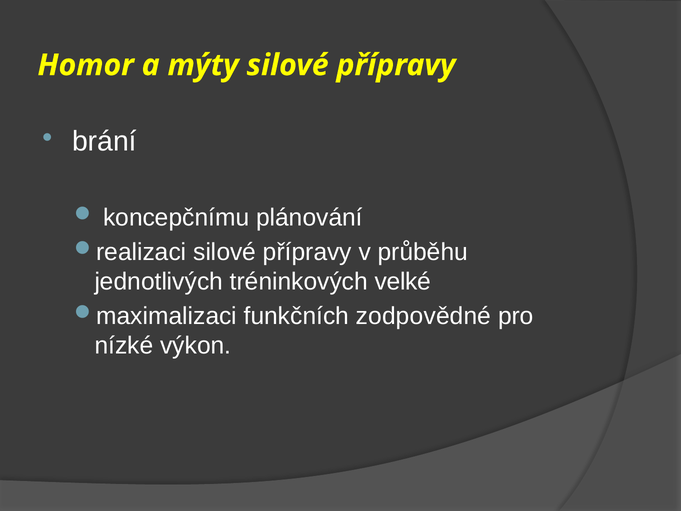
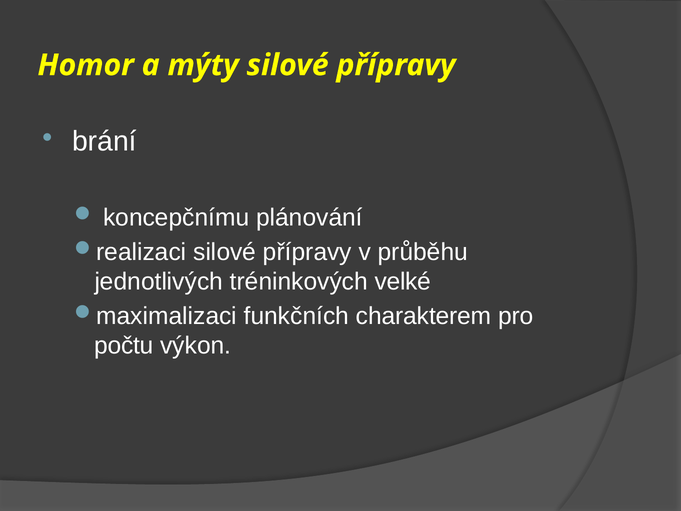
zodpovědné: zodpovědné -> charakterem
nízké: nízké -> počtu
